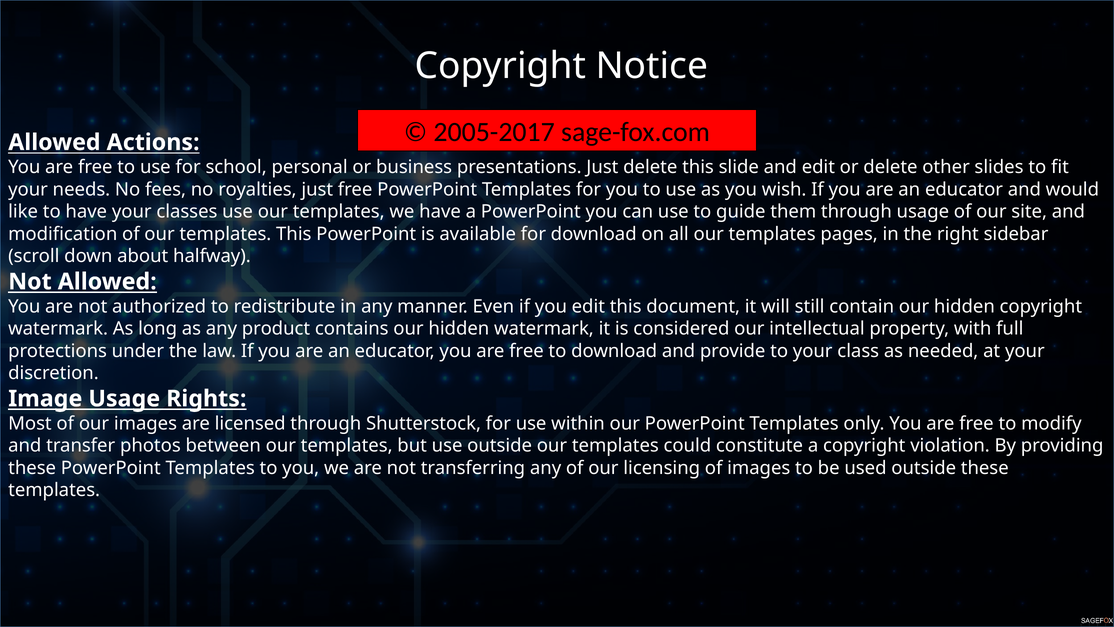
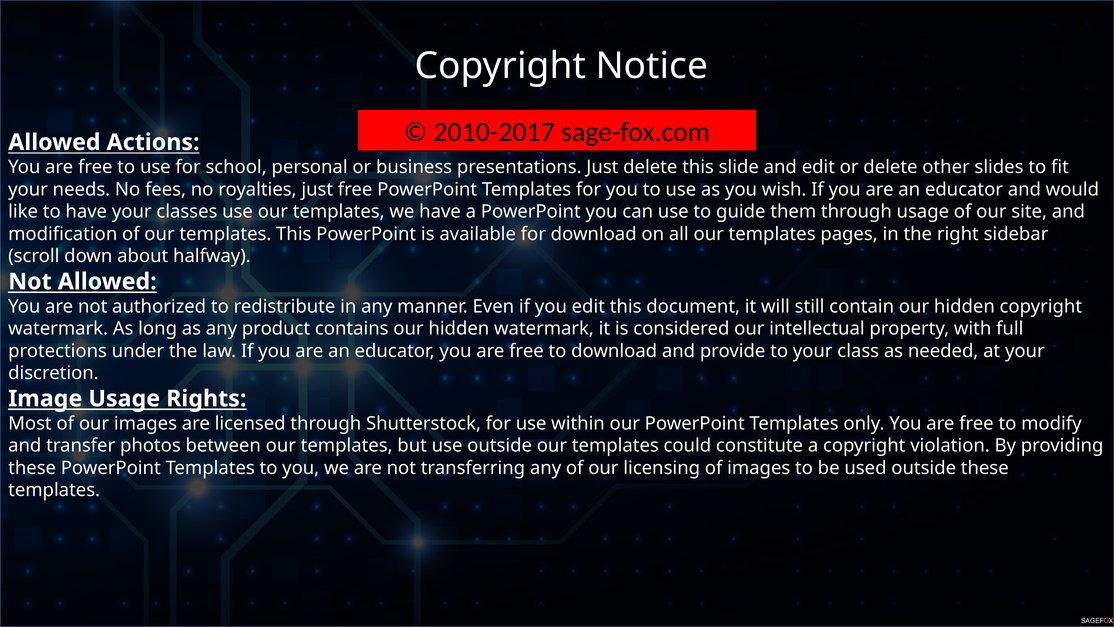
2005-2017: 2005-2017 -> 2010-2017
